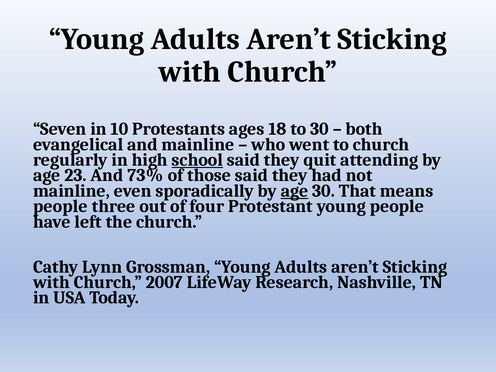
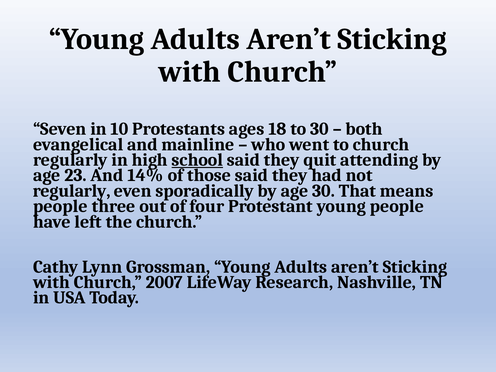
73%: 73% -> 14%
mainline at (72, 191): mainline -> regularly
age at (295, 191) underline: present -> none
